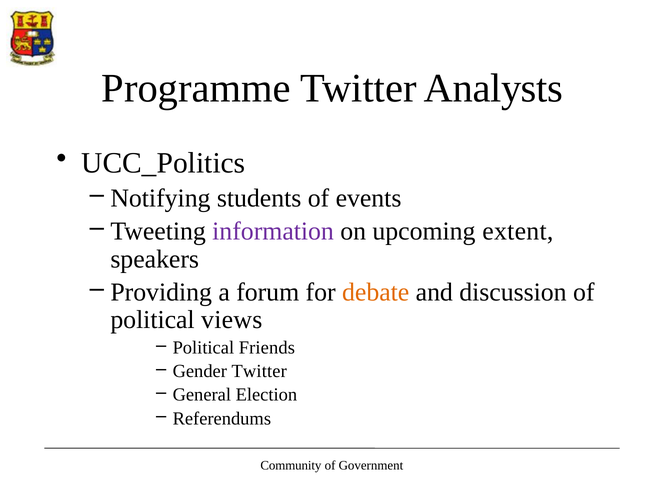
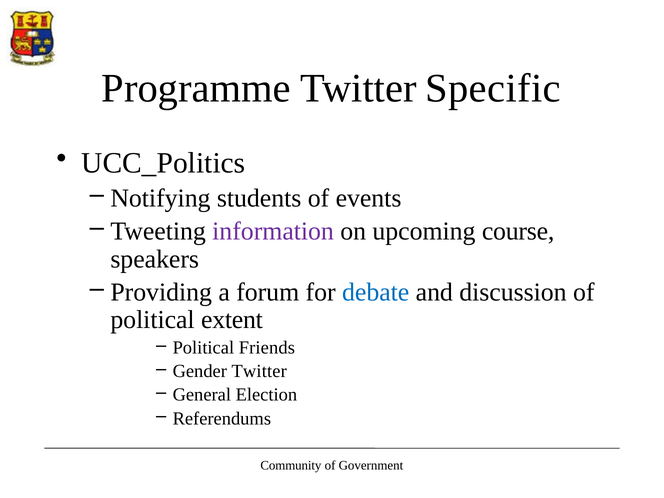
Analysts: Analysts -> Specific
extent: extent -> course
debate colour: orange -> blue
views: views -> extent
